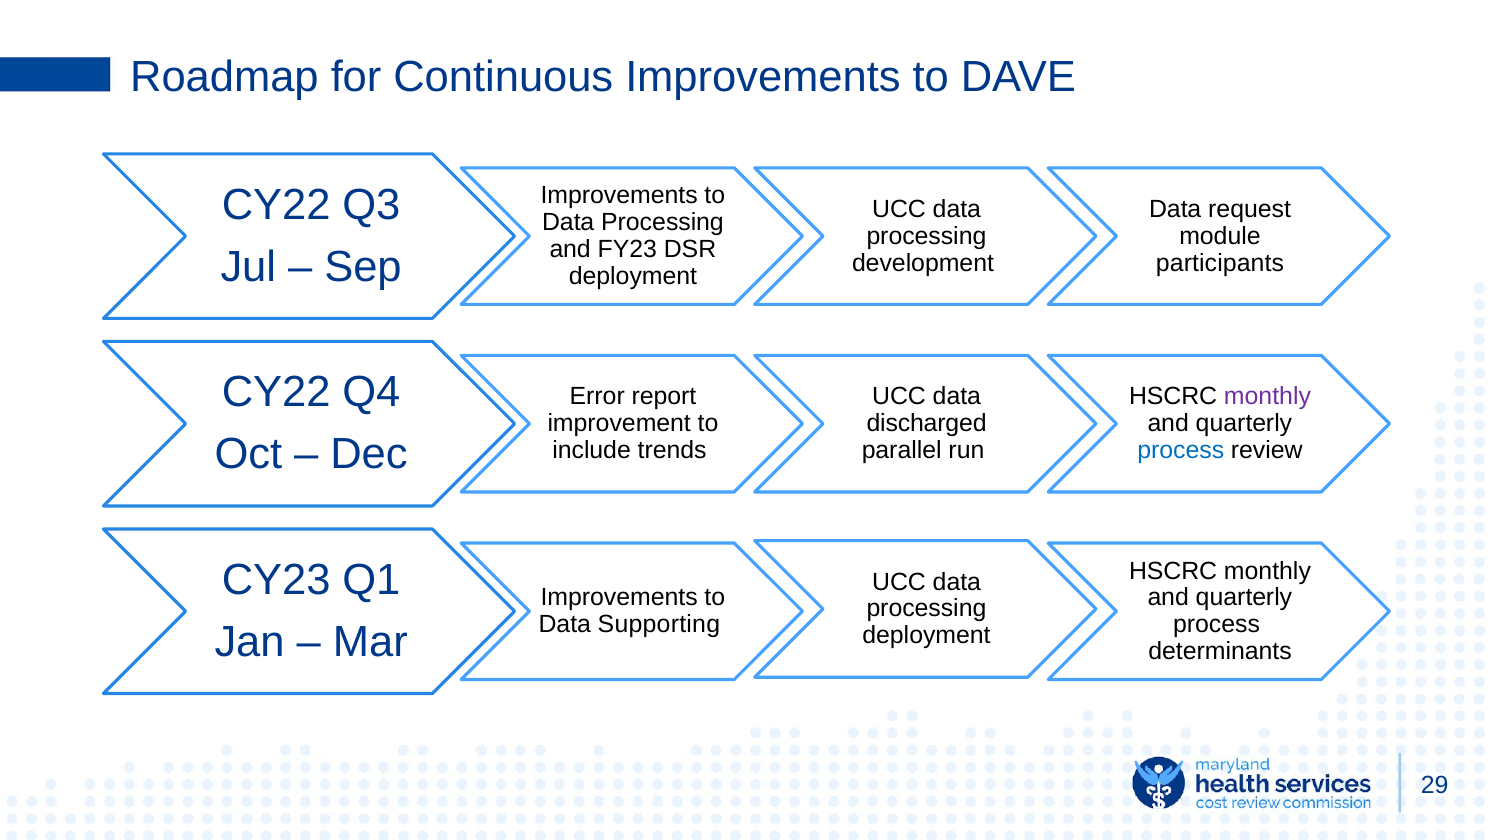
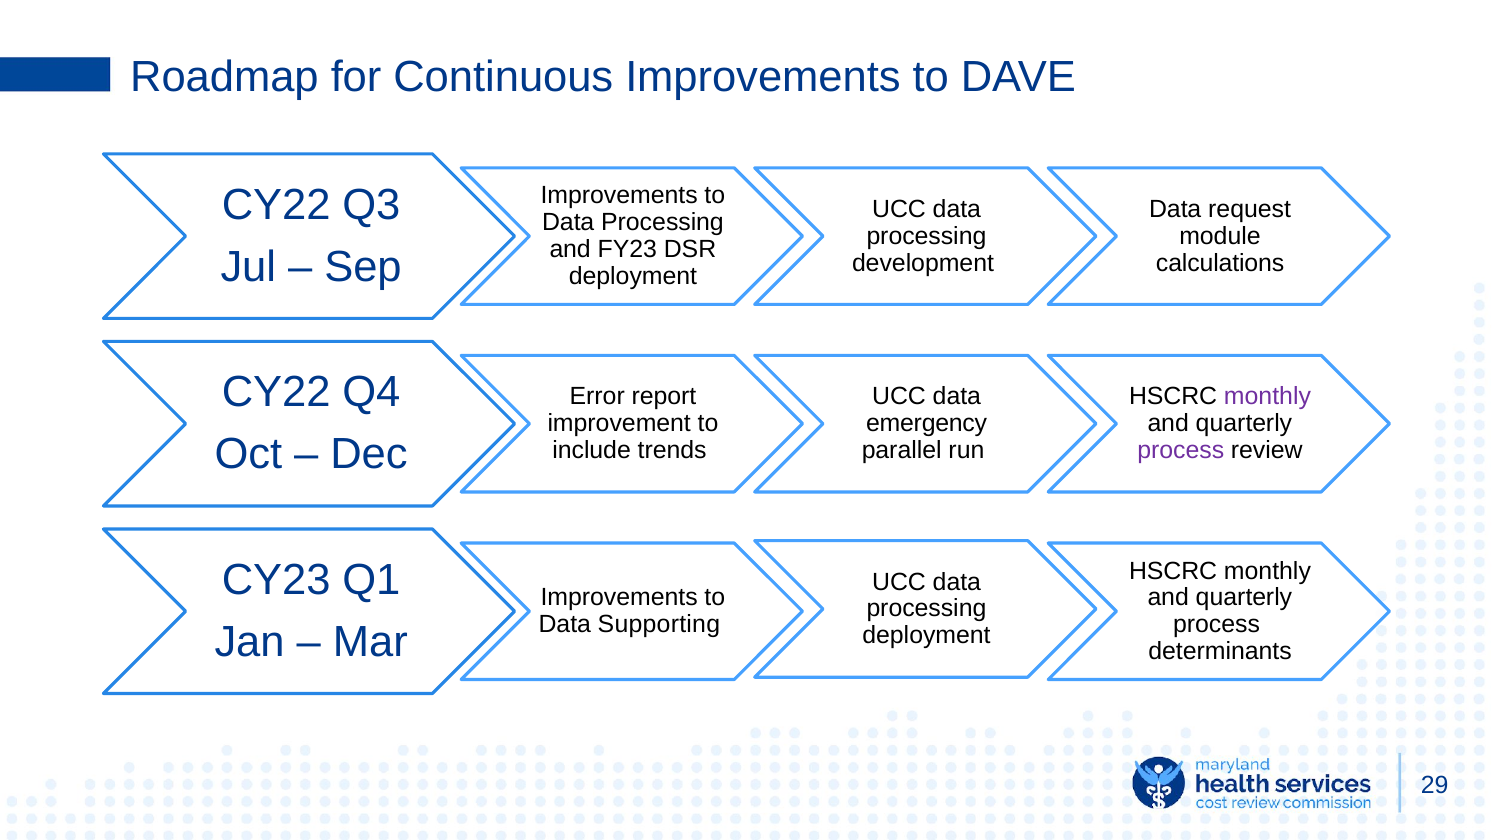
participants: participants -> calculations
discharged: discharged -> emergency
process at (1181, 450) colour: blue -> purple
